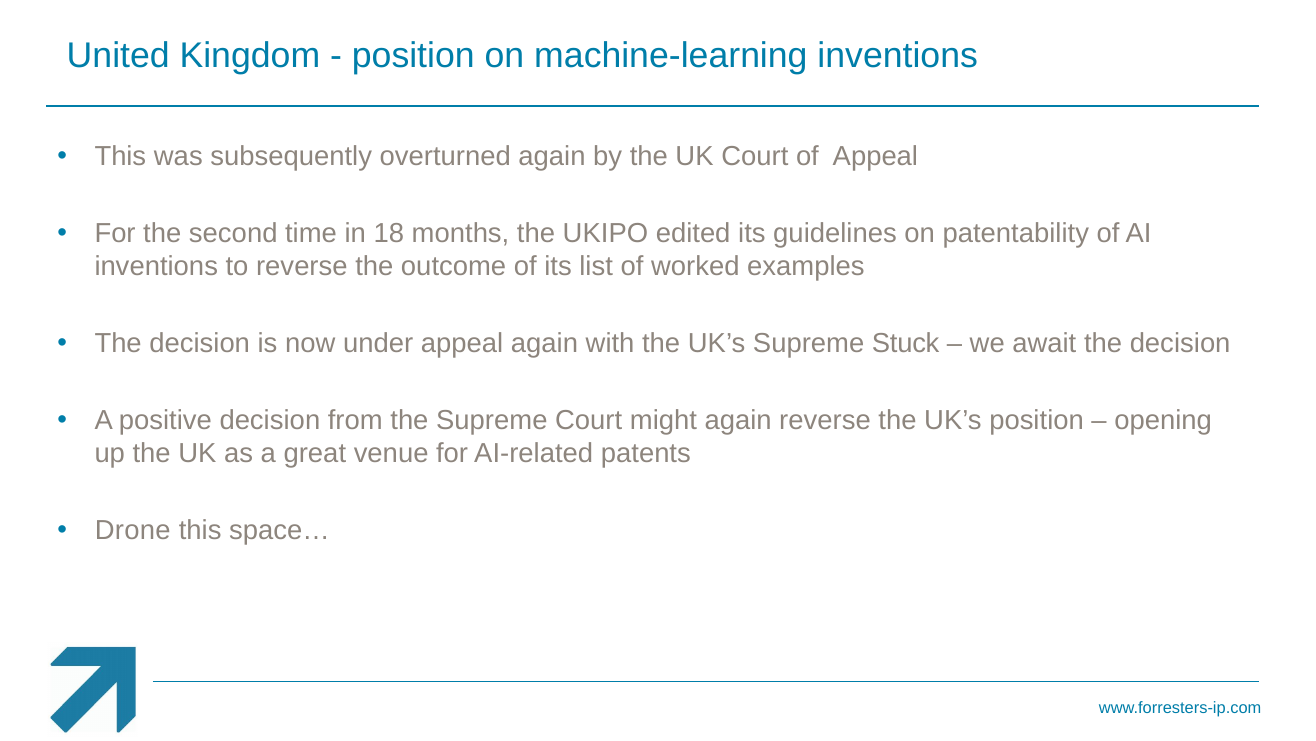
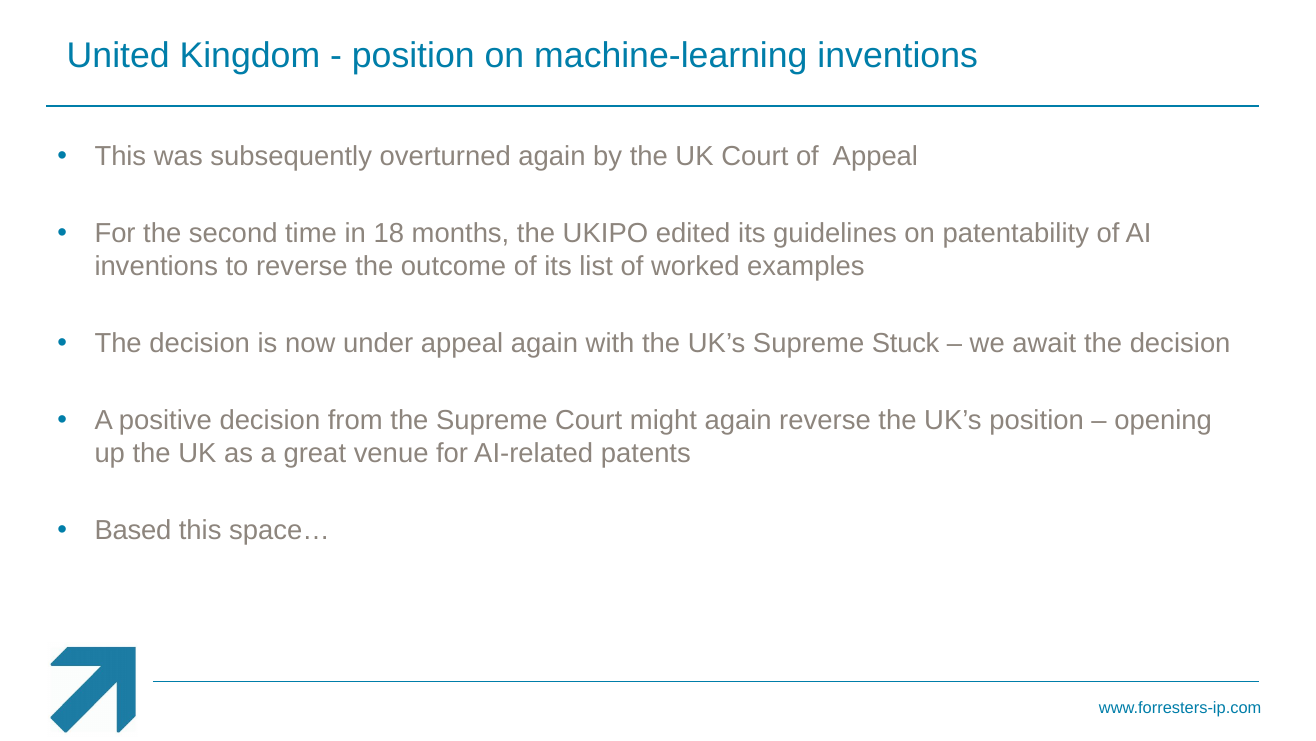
Drone: Drone -> Based
